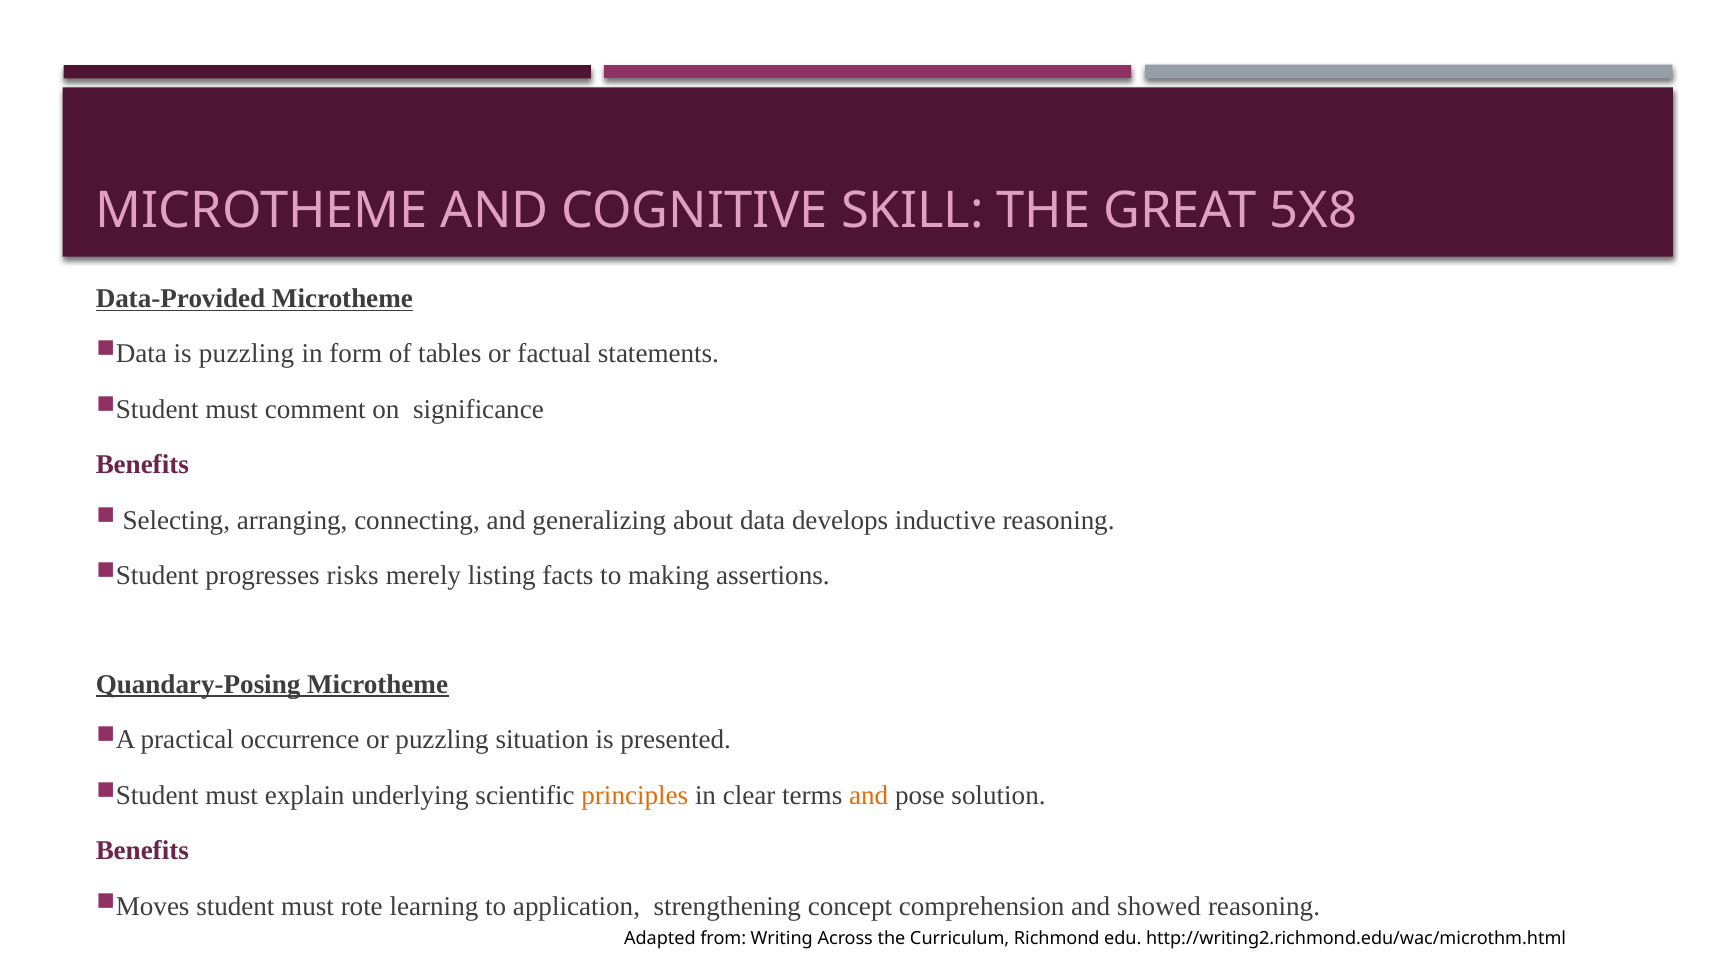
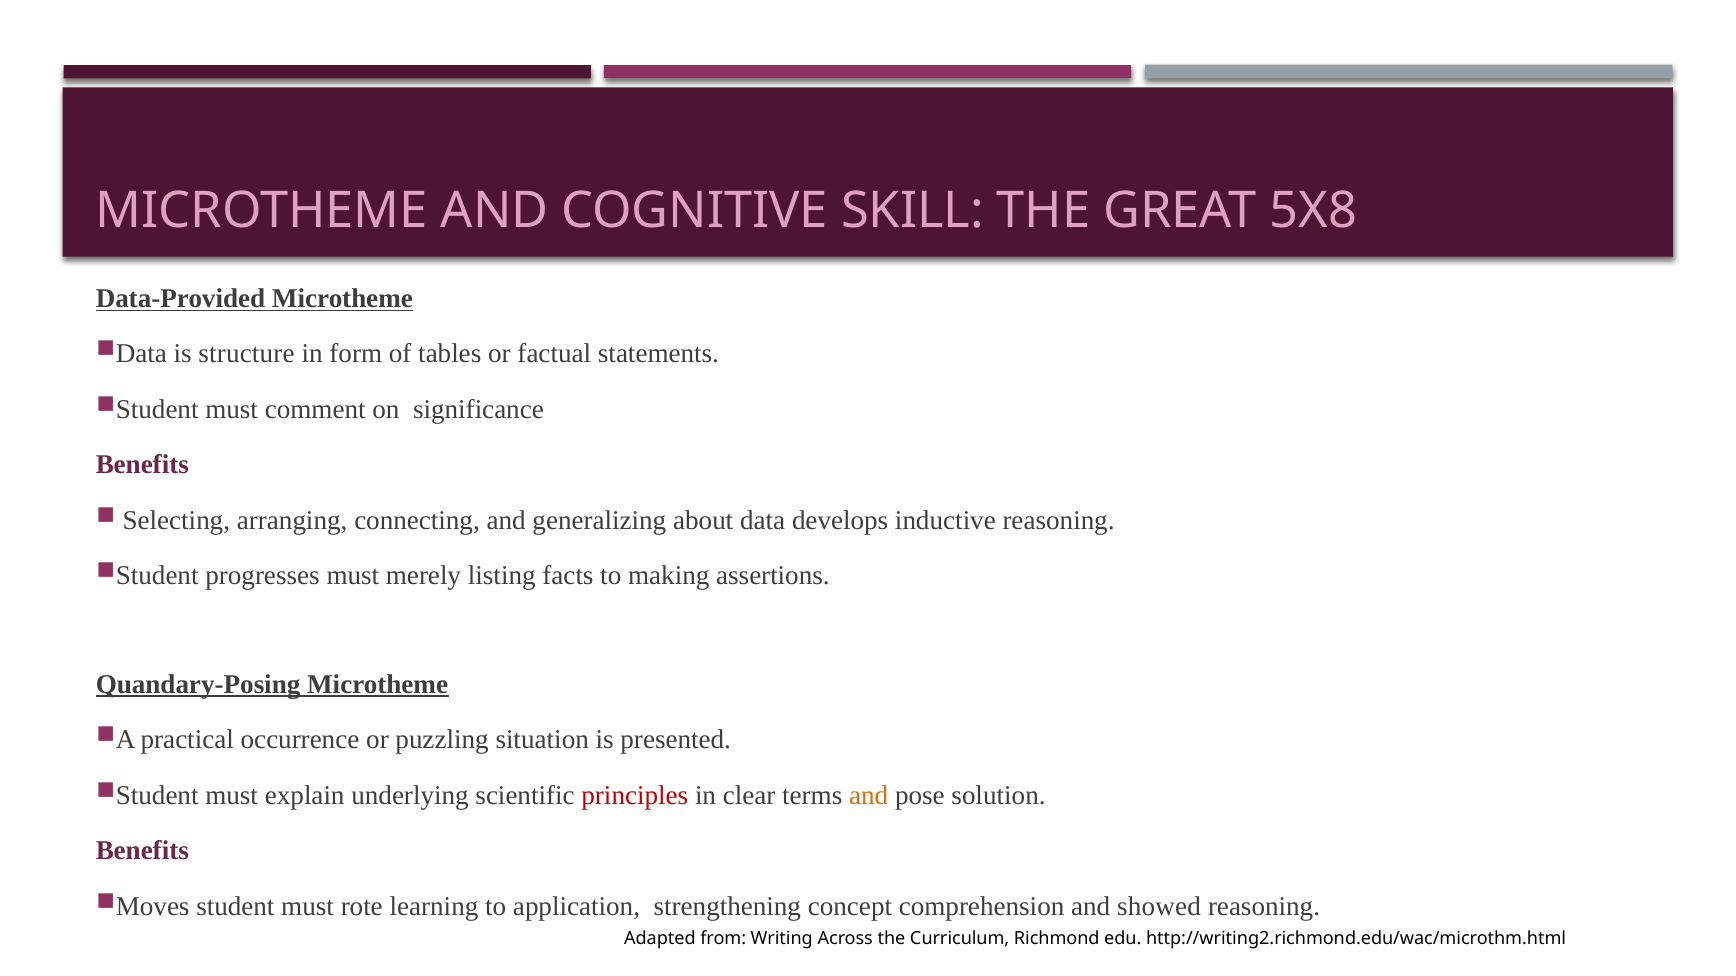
is puzzling: puzzling -> structure
progresses risks: risks -> must
principles colour: orange -> red
